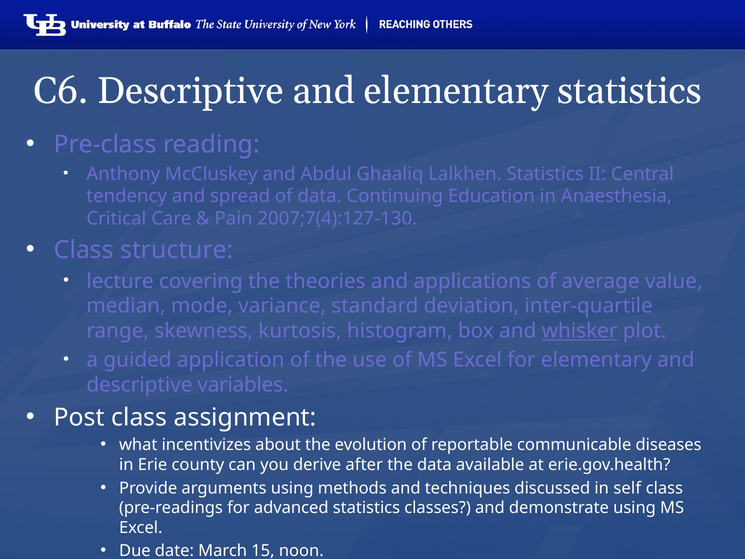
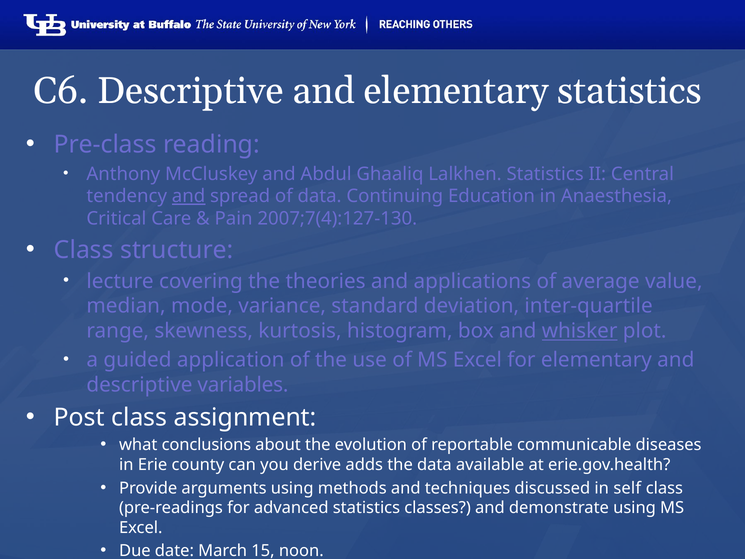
and at (189, 196) underline: none -> present
incentivizes: incentivizes -> conclusions
after: after -> adds
